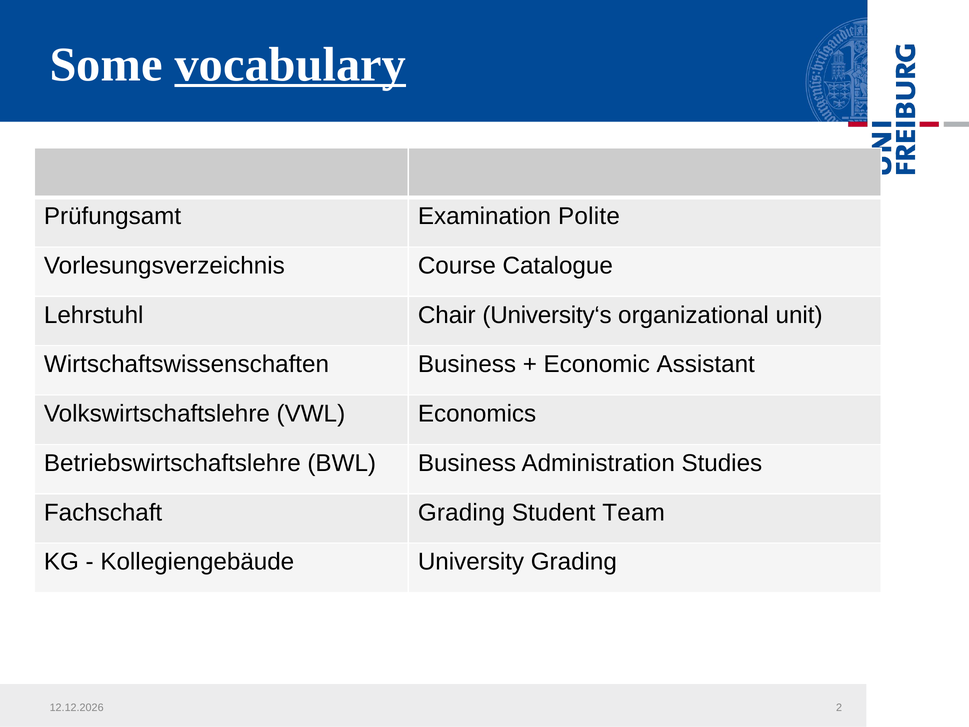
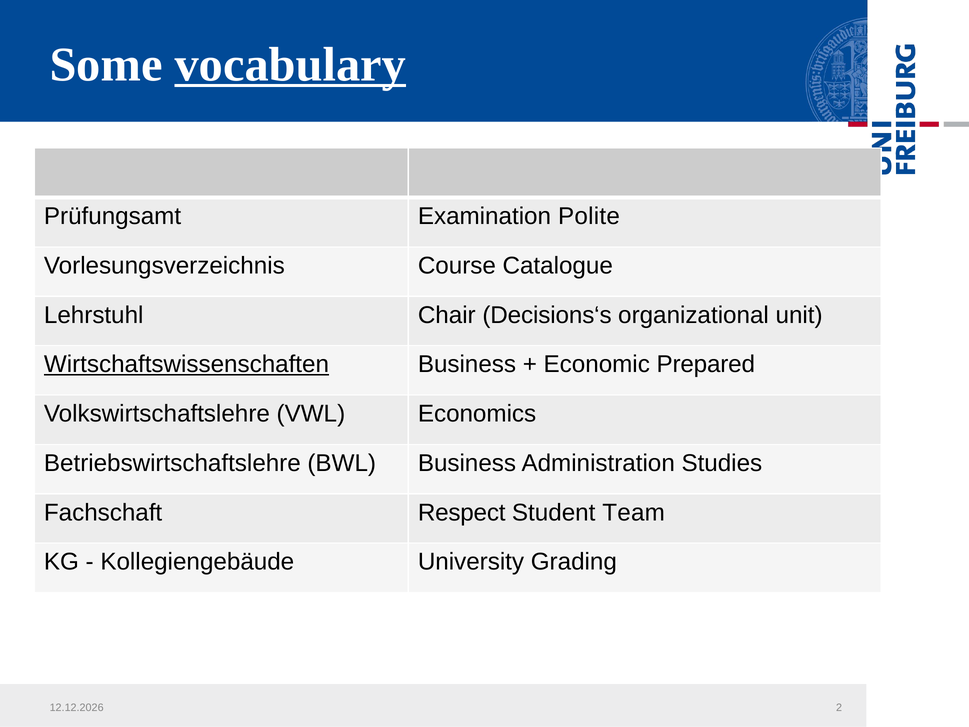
University‘s: University‘s -> Decisions‘s
Wirtschaftswissenschaften underline: none -> present
Assistant: Assistant -> Prepared
Fachschaft Grading: Grading -> Respect
